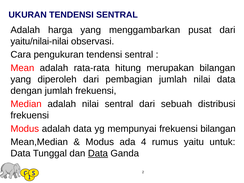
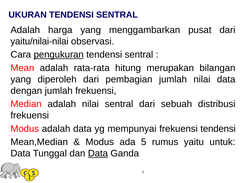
pengukuran underline: none -> present
frekuensi bilangan: bilangan -> tendensi
4: 4 -> 5
